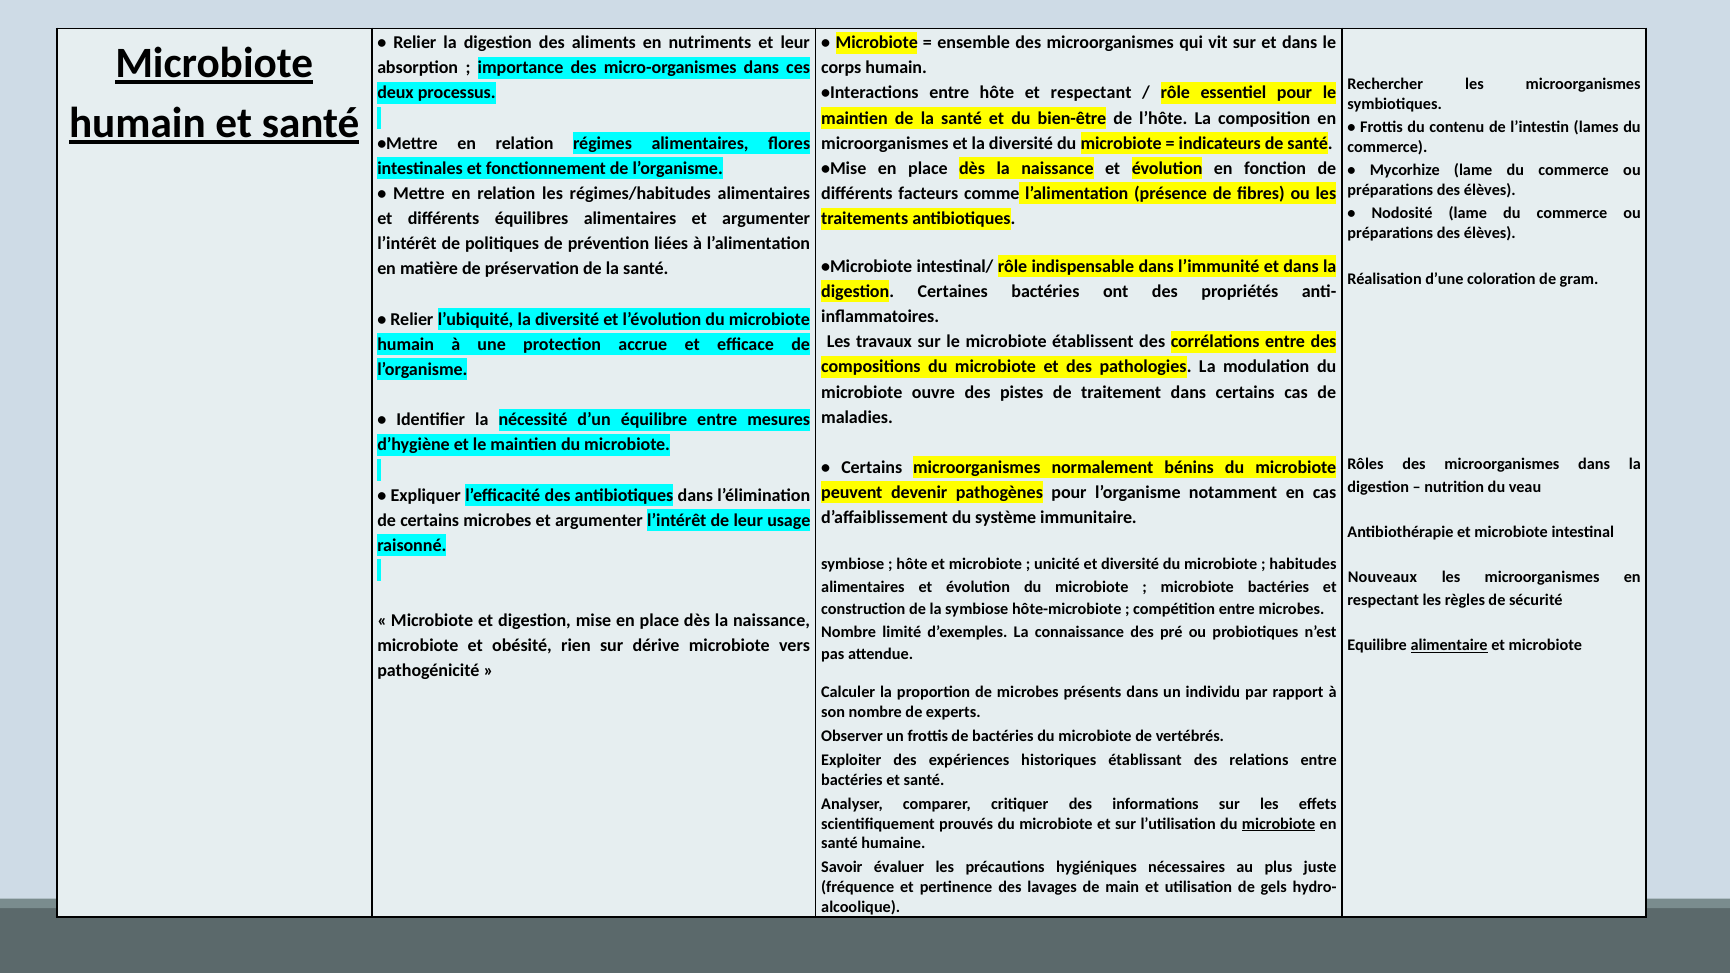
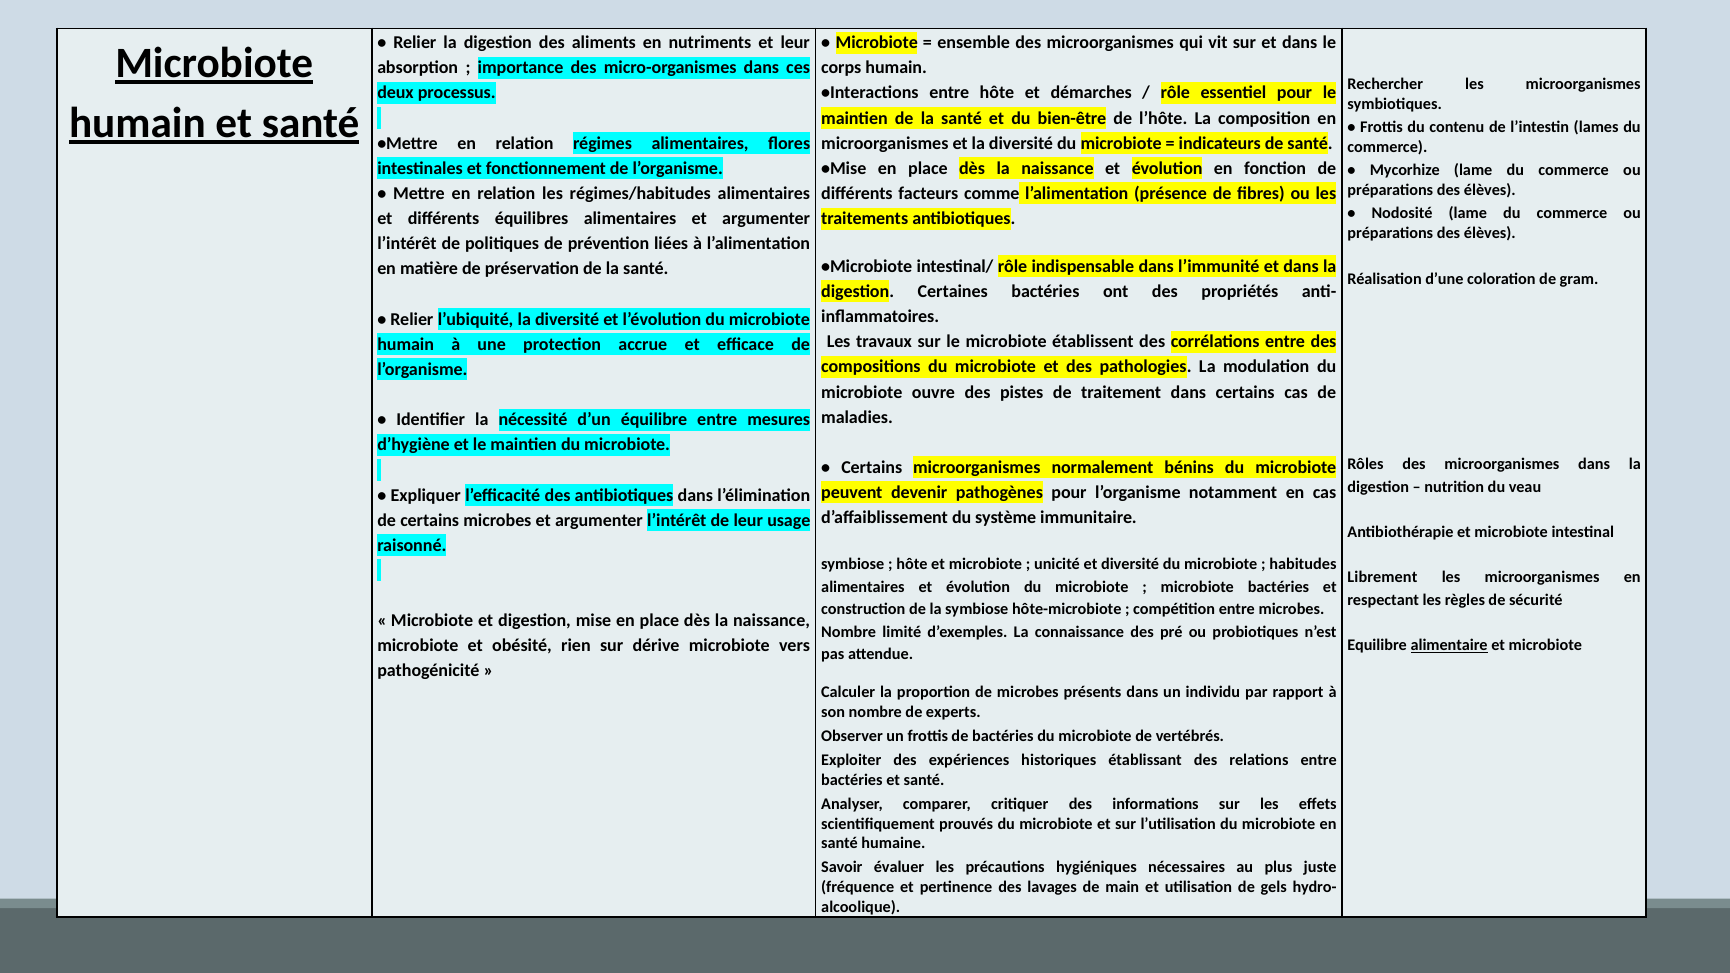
et respectant: respectant -> démarches
Nouveaux: Nouveaux -> Librement
microbiote at (1279, 824) underline: present -> none
